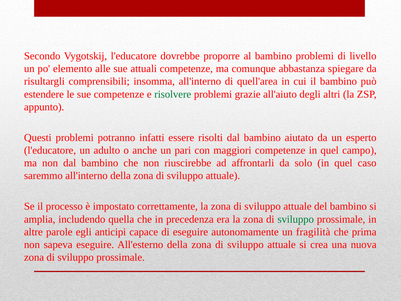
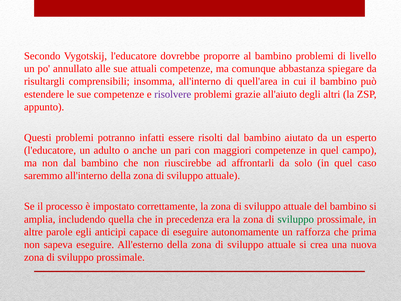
elemento: elemento -> annullato
risolvere colour: green -> purple
fragilità: fragilità -> rafforza
